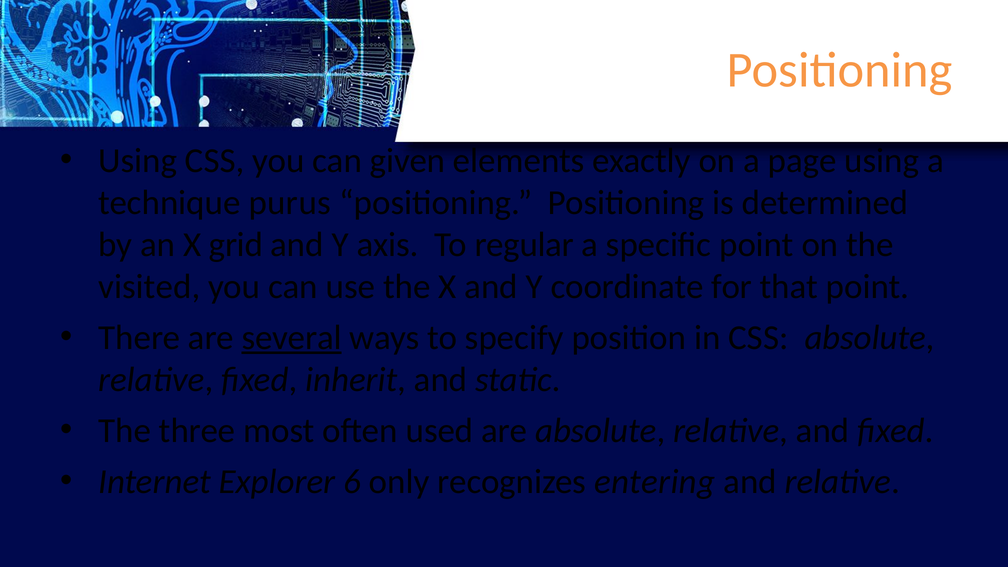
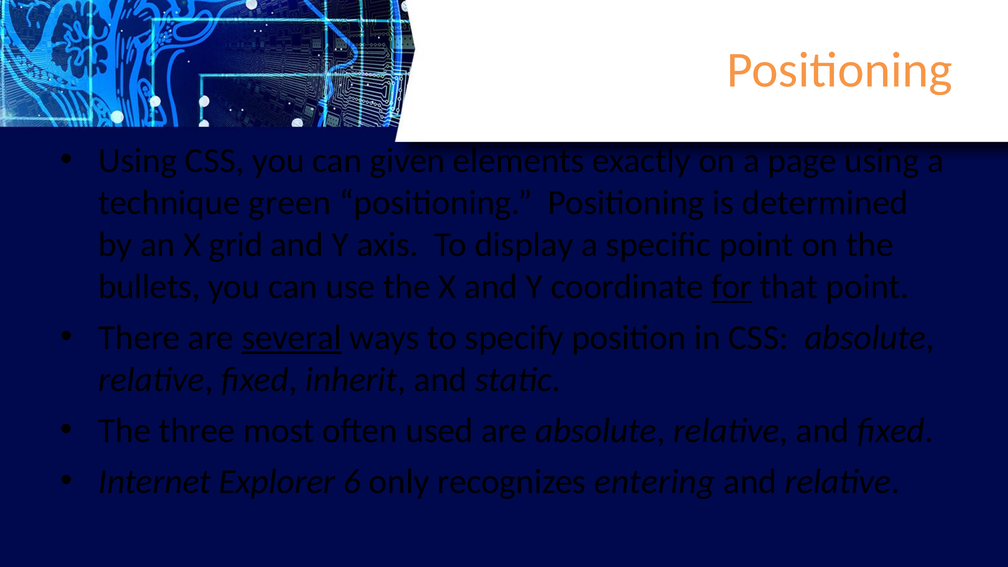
purus: purus -> green
regular: regular -> display
visited: visited -> bullets
for underline: none -> present
